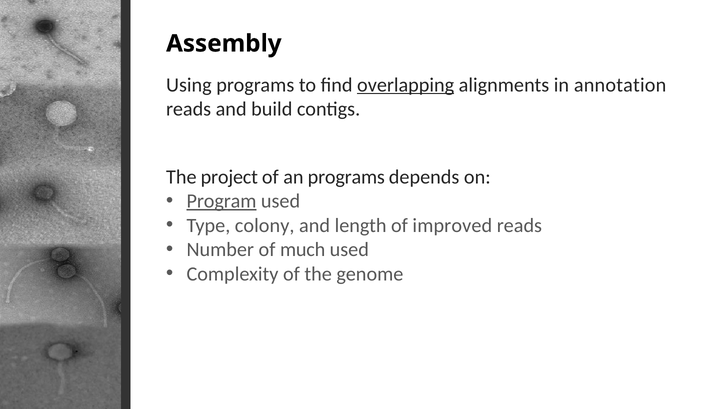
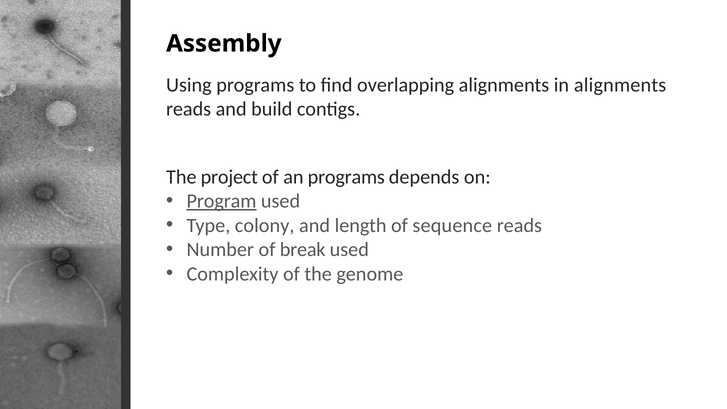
overlapping underline: present -> none
in annotation: annotation -> alignments
improved: improved -> sequence
much: much -> break
